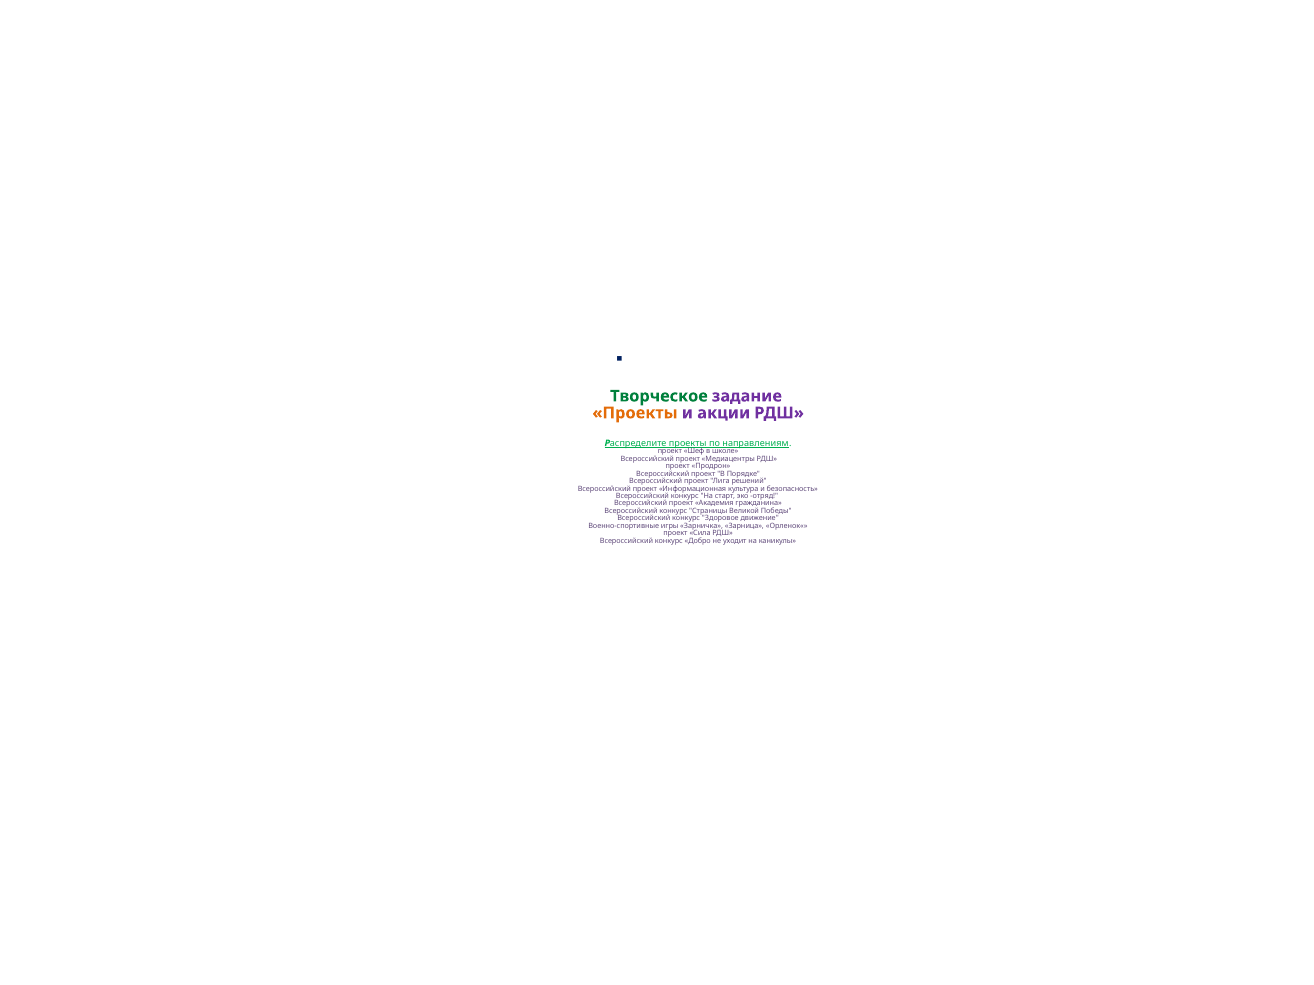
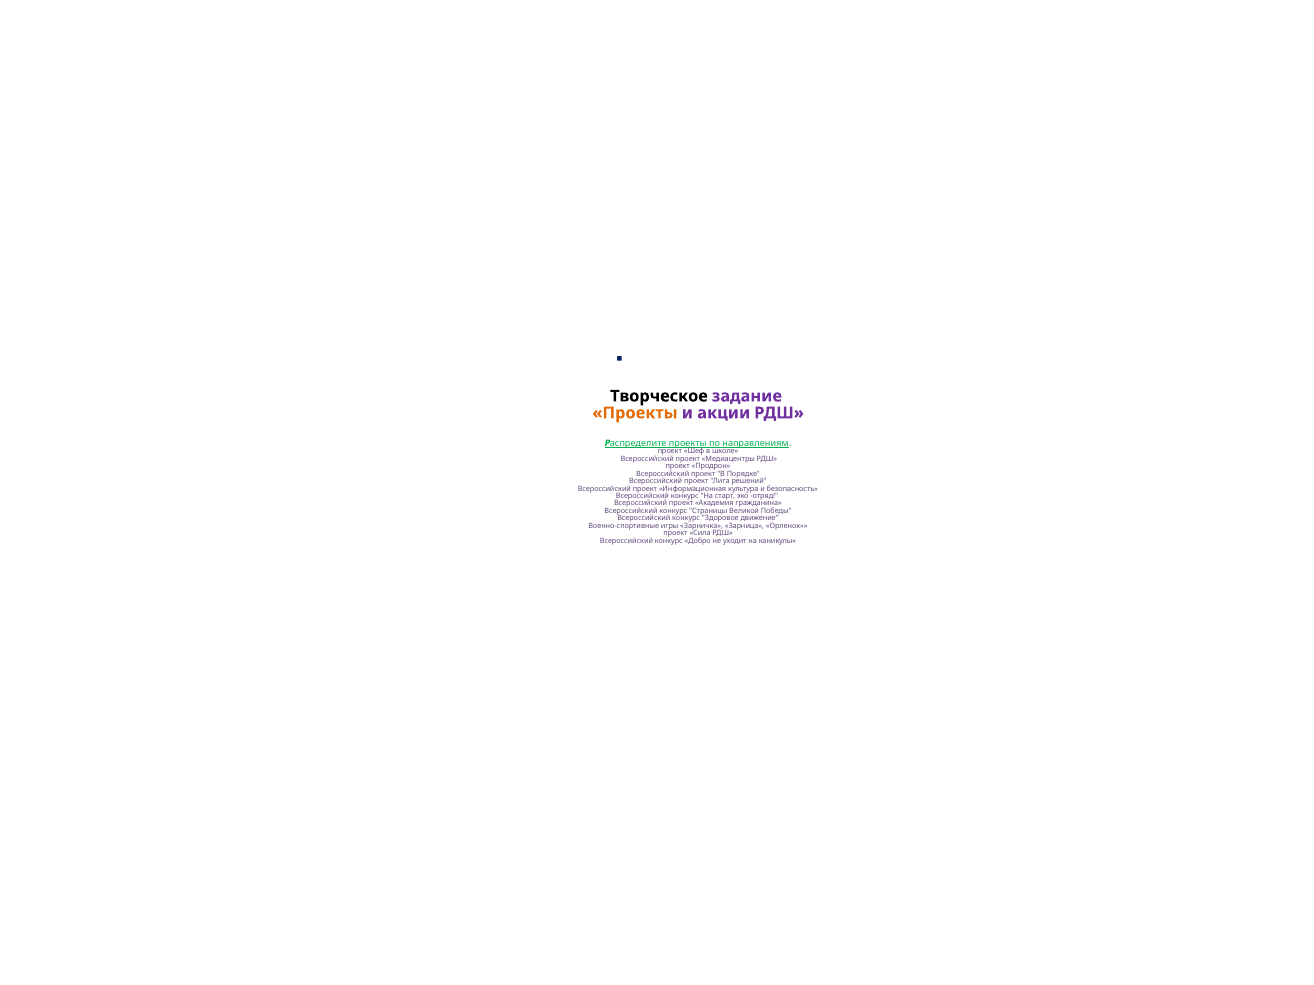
Творческое colour: green -> black
